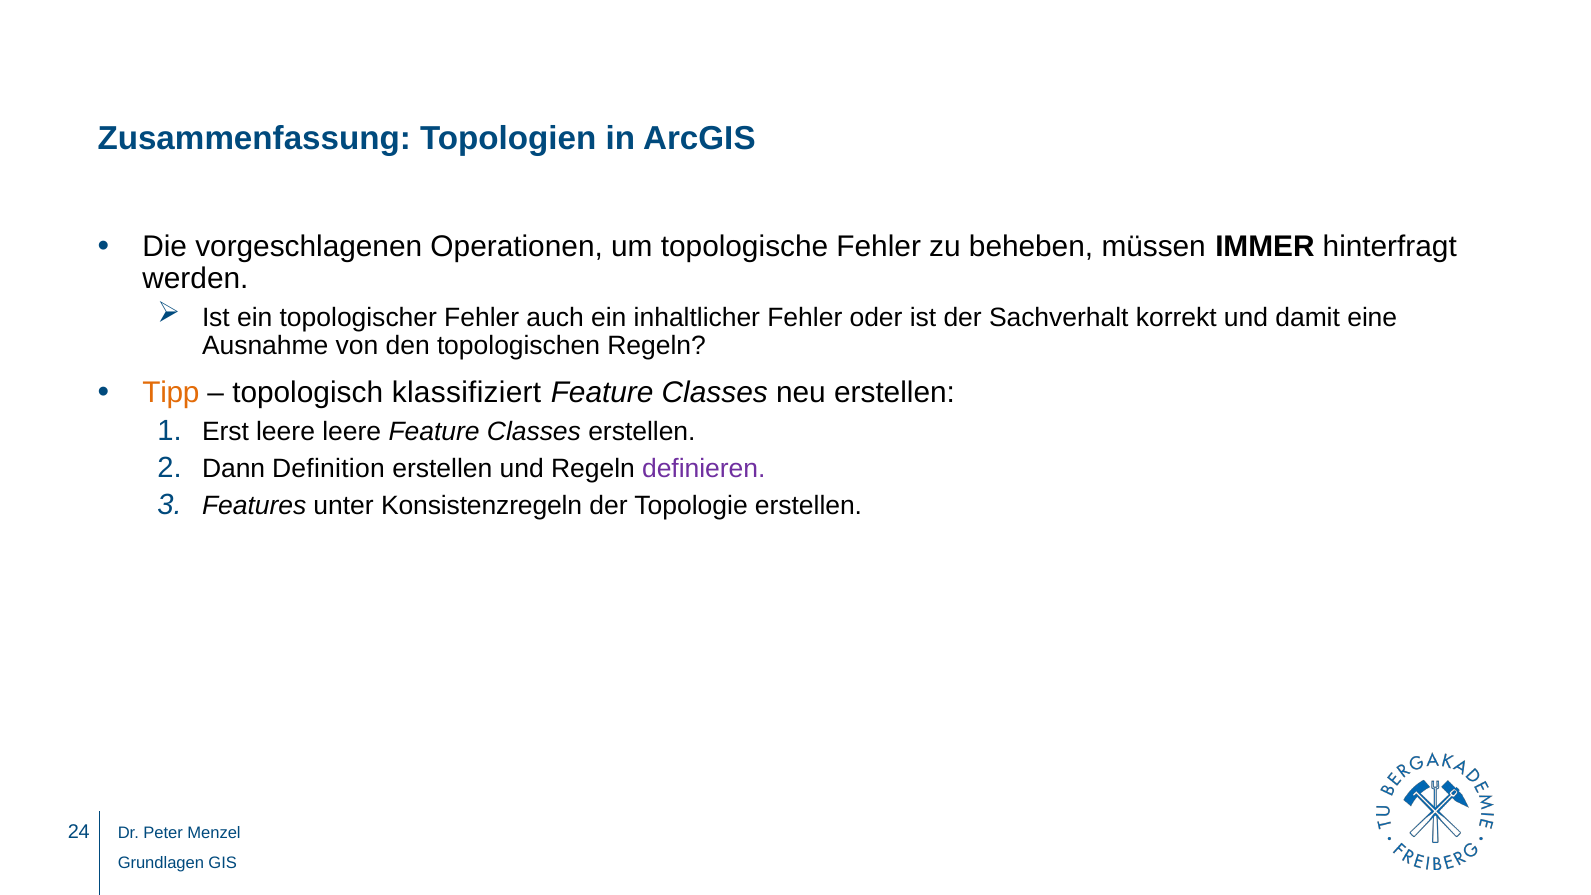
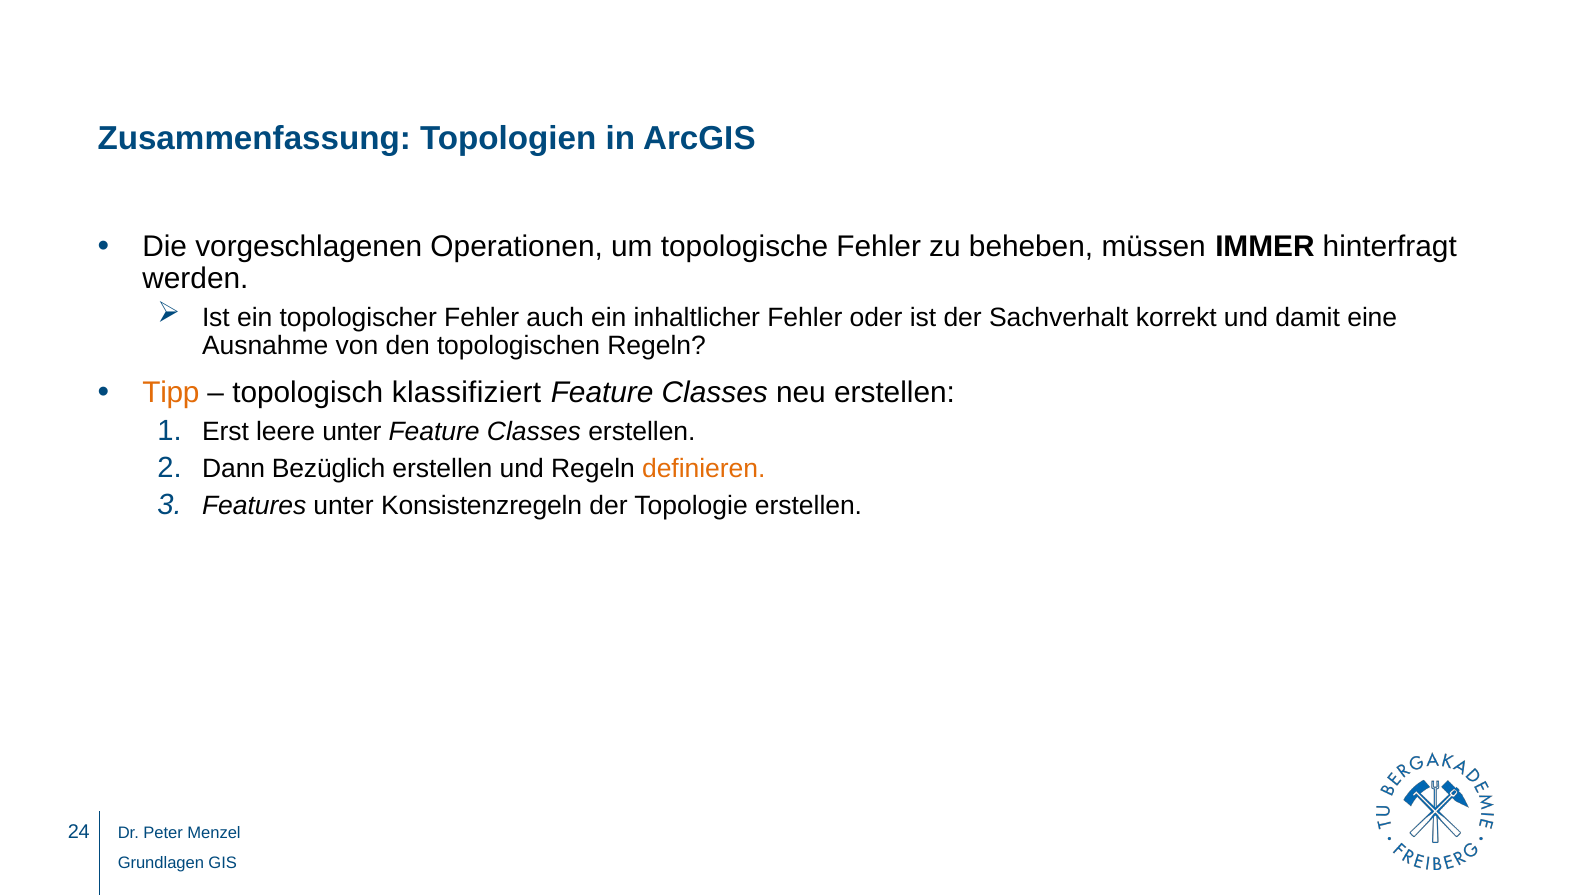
leere leere: leere -> unter
Definition: Definition -> Bezüglich
definieren colour: purple -> orange
